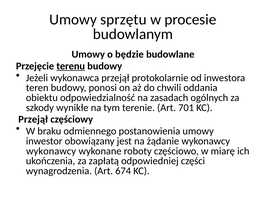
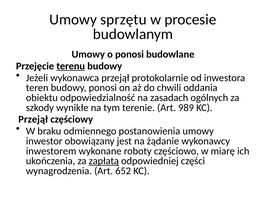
o będzie: będzie -> ponosi
701: 701 -> 989
wykonawcy at (51, 151): wykonawcy -> inwestorem
zapłatą underline: none -> present
674: 674 -> 652
